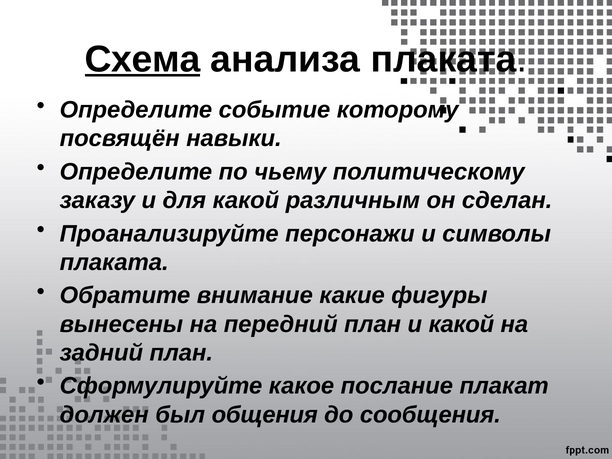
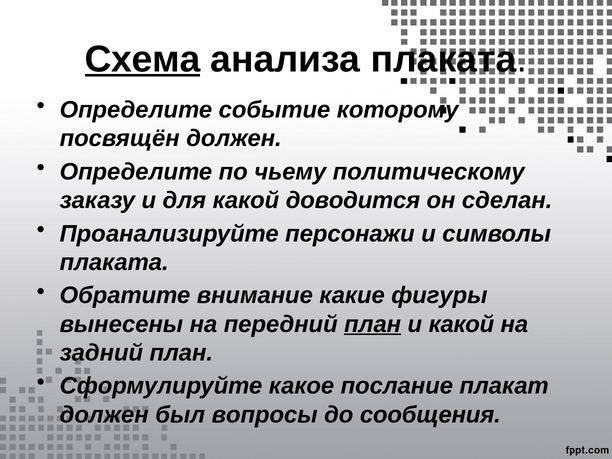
посвящён навыки: навыки -> должен
различным: различным -> доводится
план at (373, 324) underline: none -> present
общения: общения -> вопросы
